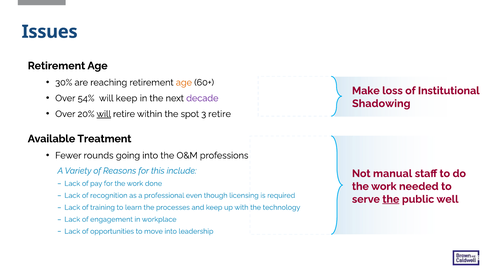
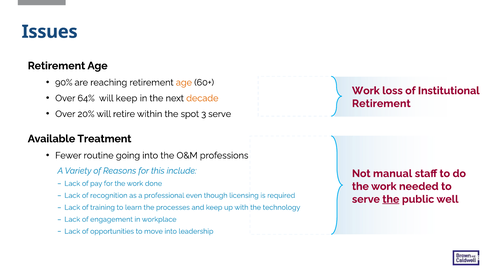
30%: 30% -> 90%
Make at (366, 91): Make -> Work
54%: 54% -> 64%
decade colour: purple -> orange
Shadowing at (381, 104): Shadowing -> Retirement
will at (104, 114) underline: present -> none
3 retire: retire -> serve
rounds: rounds -> routine
